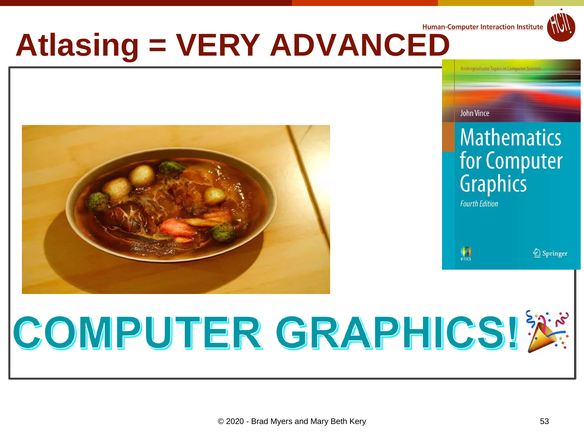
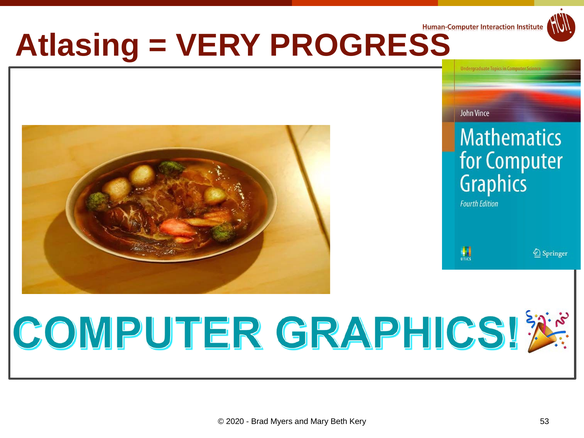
ADVANCED: ADVANCED -> PROGRESS
